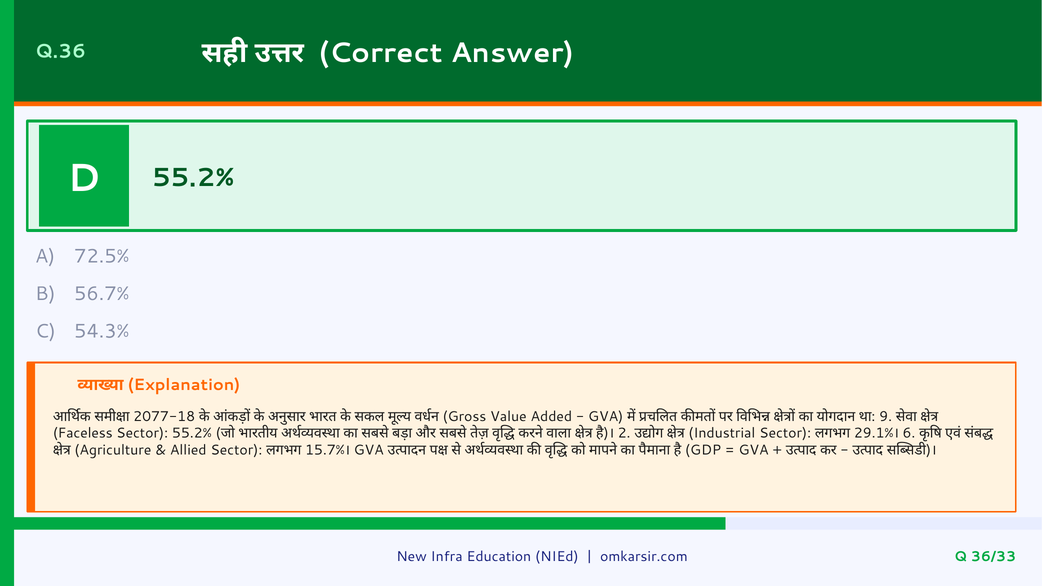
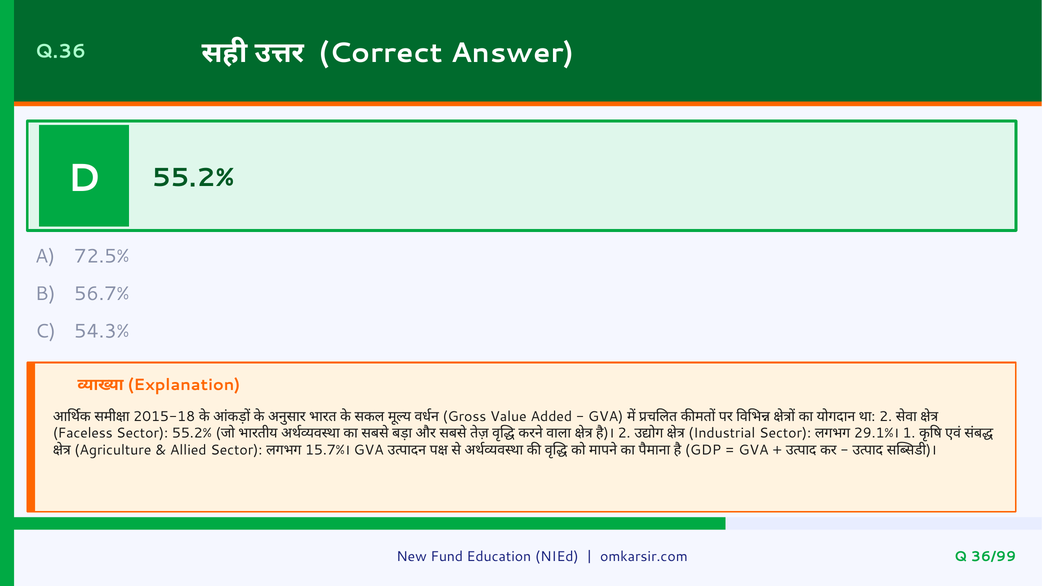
2077-18: 2077-18 -> 2015-18
9 at (886, 416): 9 -> 2
6: 6 -> 1
Infra: Infra -> Fund
36/33: 36/33 -> 36/99
